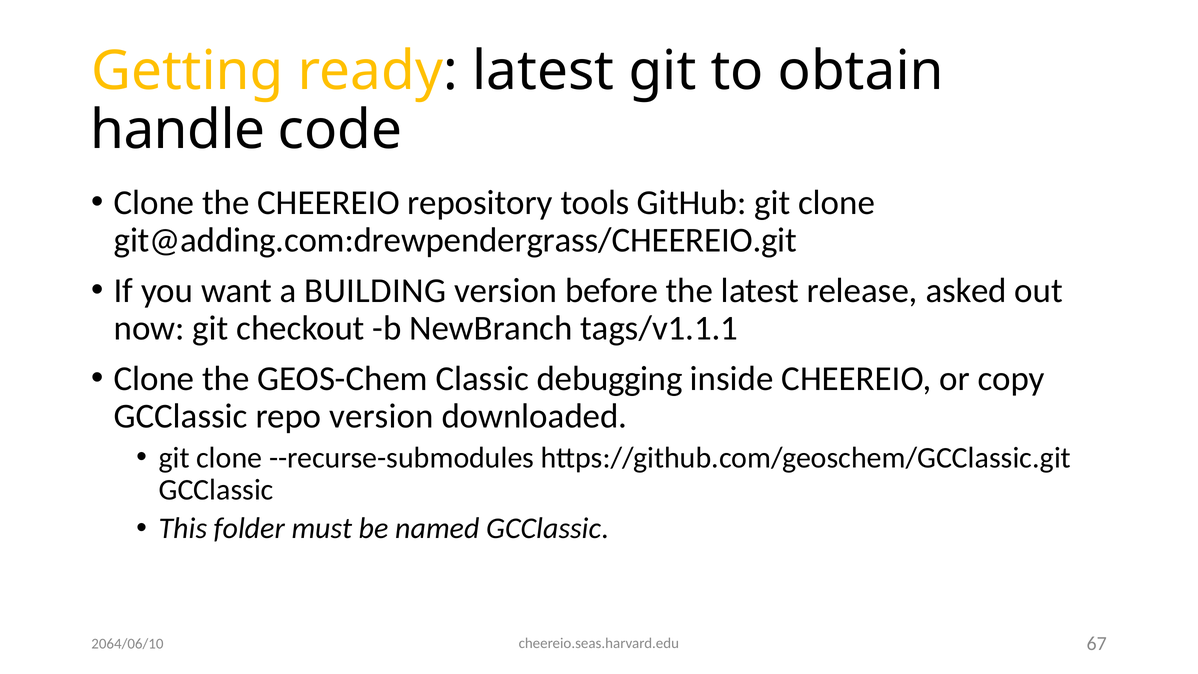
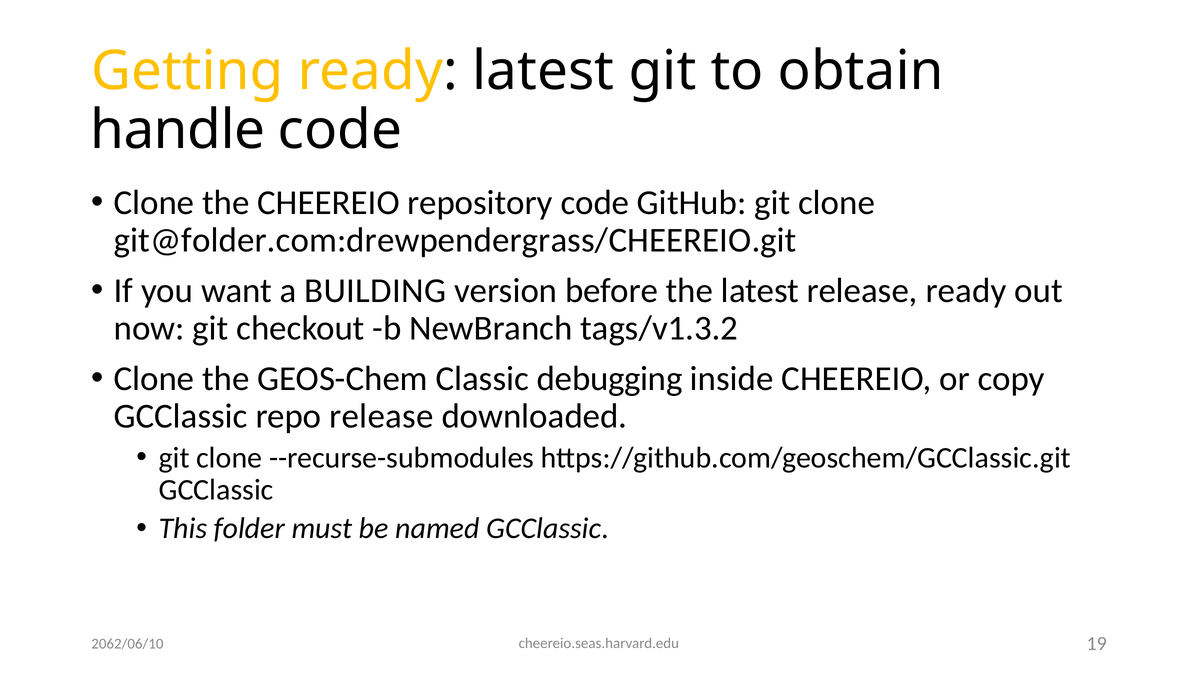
repository tools: tools -> code
git@adding.com:drewpendergrass/CHEEREIO.git: git@adding.com:drewpendergrass/CHEEREIO.git -> git@folder.com:drewpendergrass/CHEEREIO.git
release asked: asked -> ready
tags/v1.1.1: tags/v1.1.1 -> tags/v1.3.2
repo version: version -> release
67: 67 -> 19
2064/06/10: 2064/06/10 -> 2062/06/10
